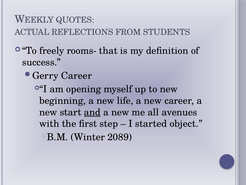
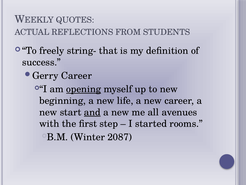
rooms-: rooms- -> string-
opening underline: none -> present
object: object -> rooms
2089: 2089 -> 2087
